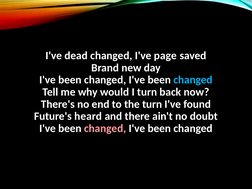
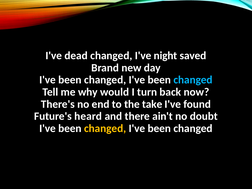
page: page -> night
the turn: turn -> take
changed at (105, 128) colour: pink -> yellow
